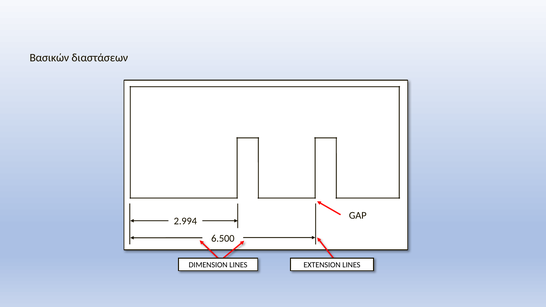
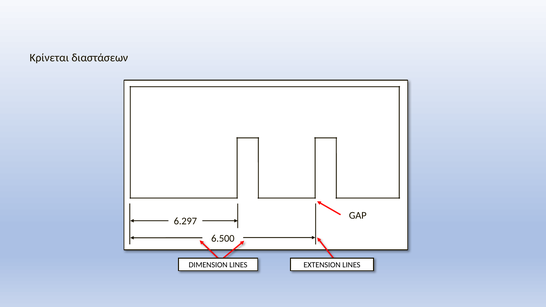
Βασικών: Βασικών -> Κρίνεται
2.994: 2.994 -> 6.297
